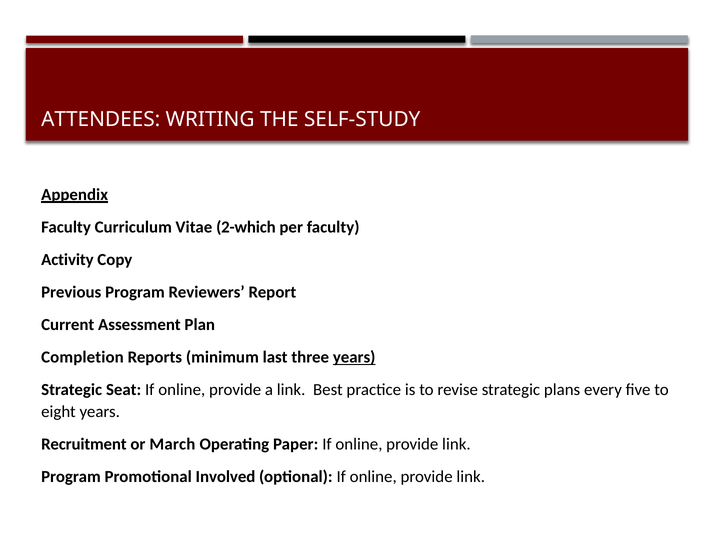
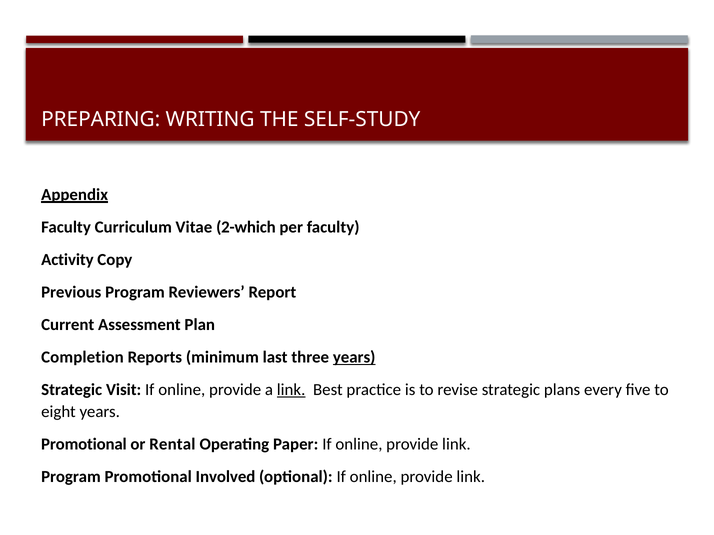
ATTENDEES: ATTENDEES -> PREPARING
Seat: Seat -> Visit
link at (291, 390) underline: none -> present
Recruitment at (84, 444): Recruitment -> Promotional
March: March -> Rental
